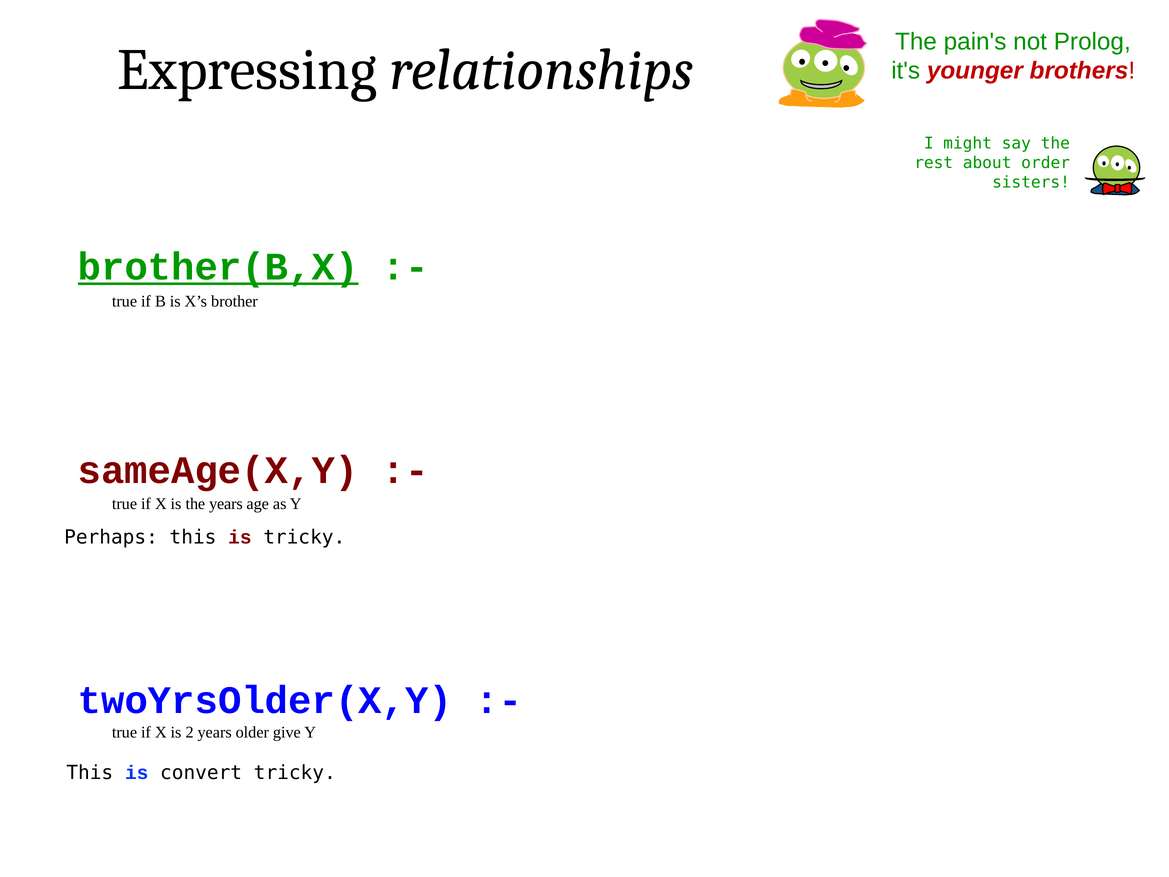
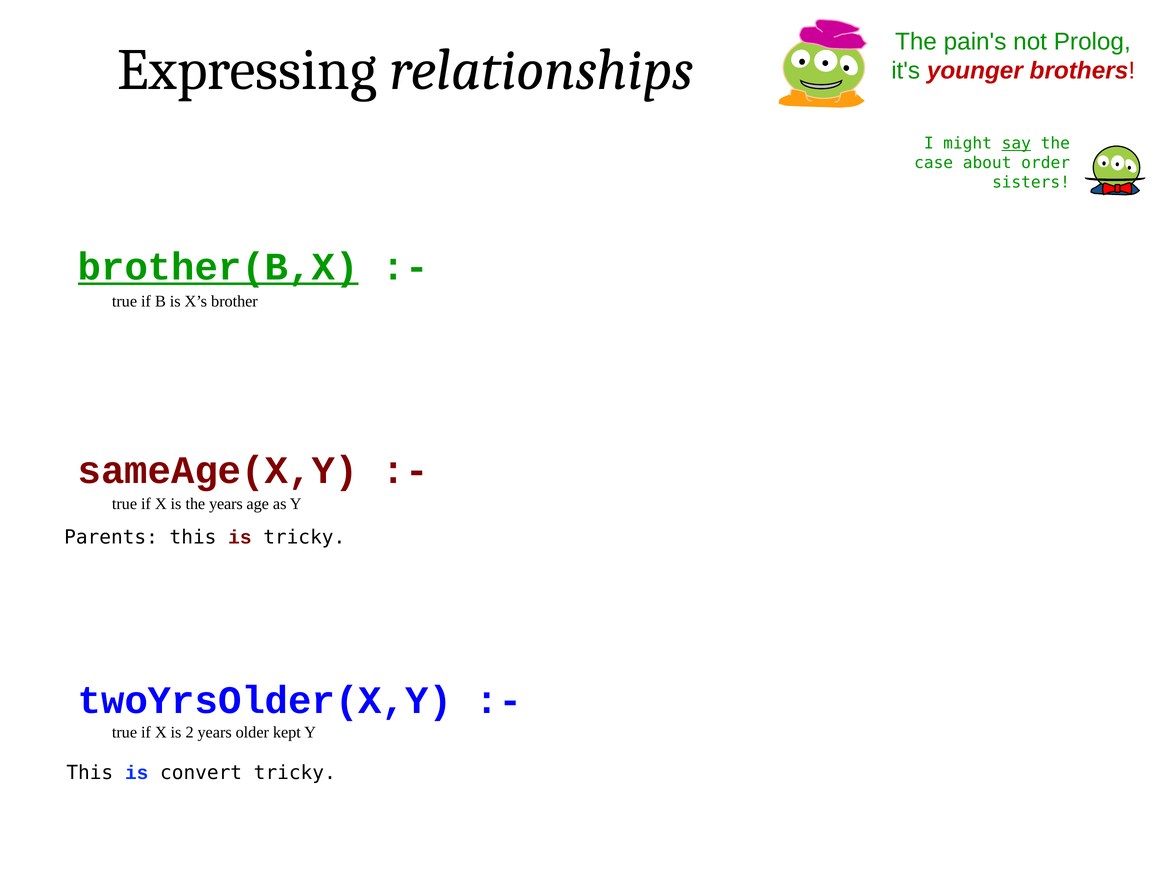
say underline: none -> present
rest: rest -> case
Perhaps: Perhaps -> Parents
give: give -> kept
